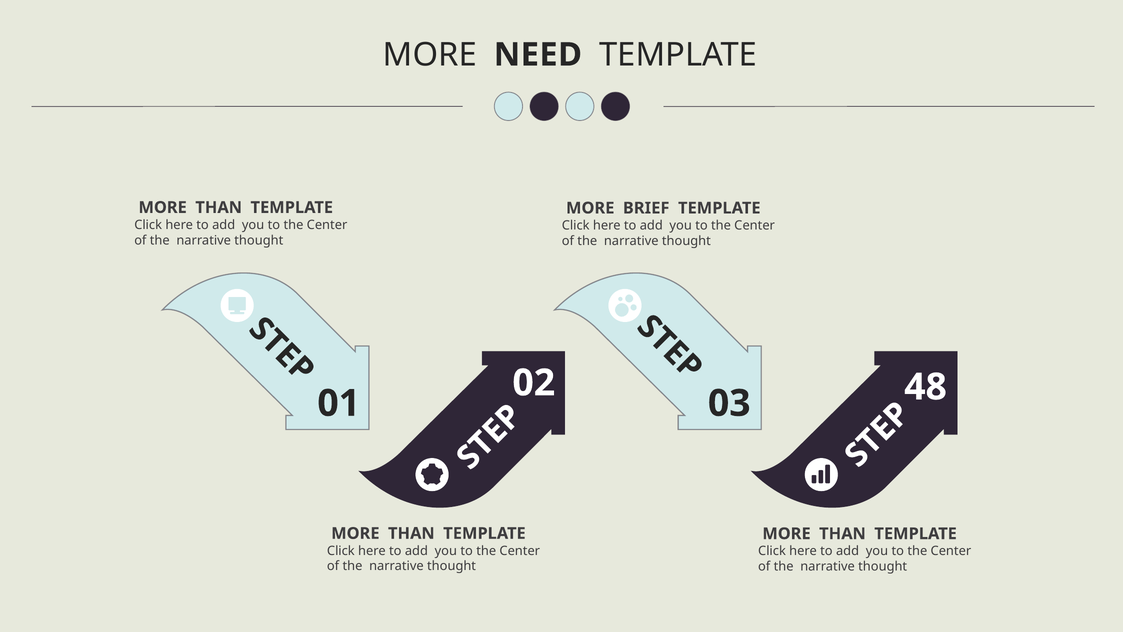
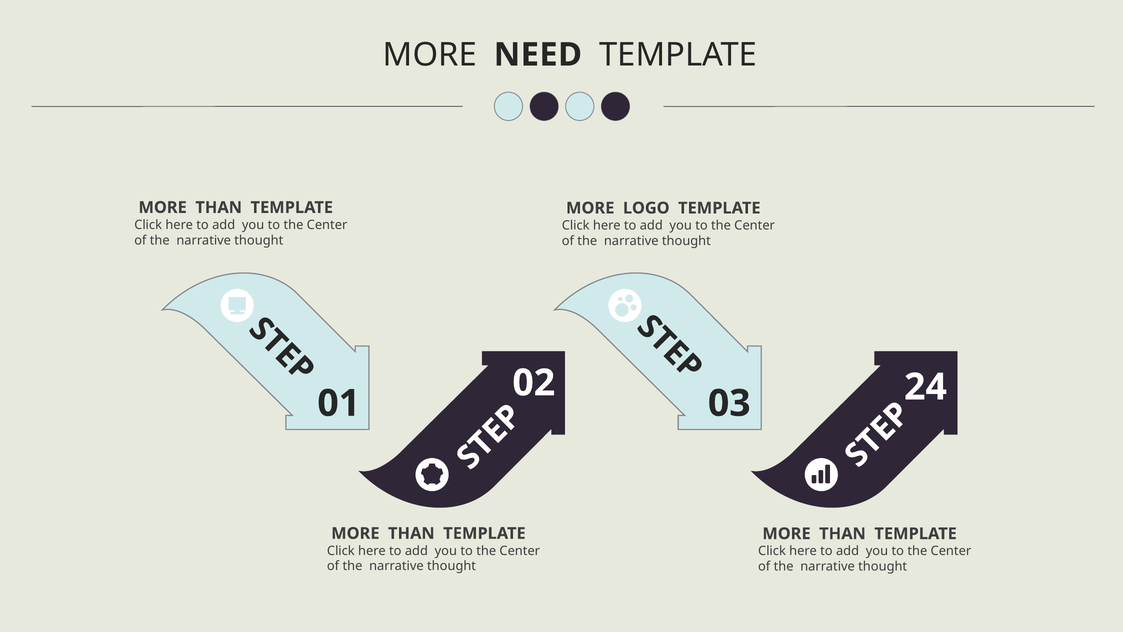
BRIEF: BRIEF -> LOGO
48: 48 -> 24
